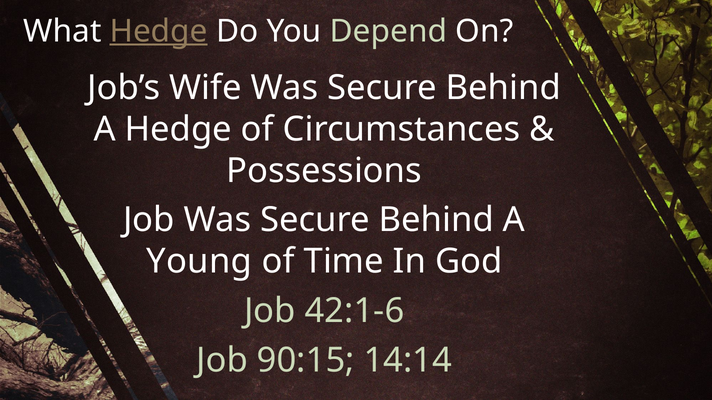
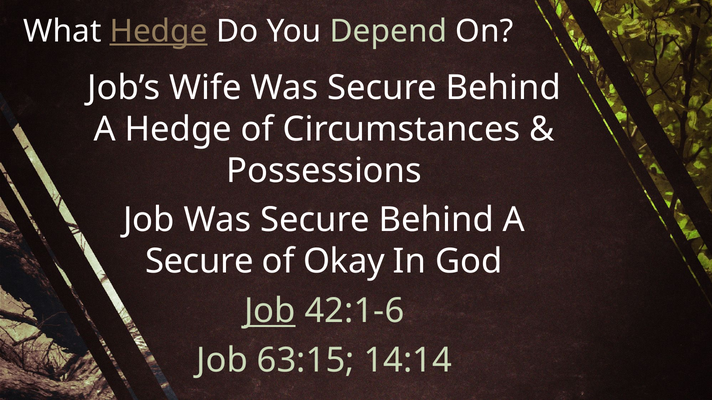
Young at (199, 262): Young -> Secure
Time: Time -> Okay
Job at (270, 311) underline: none -> present
90:15: 90:15 -> 63:15
